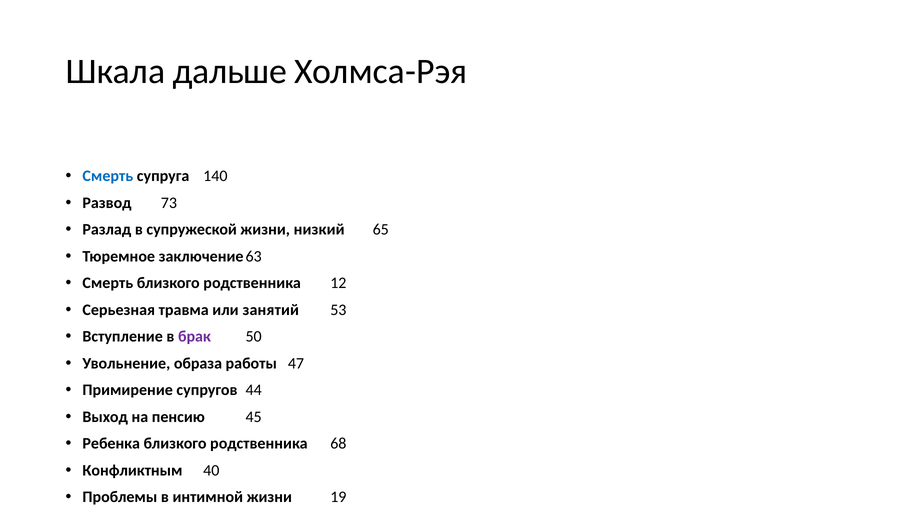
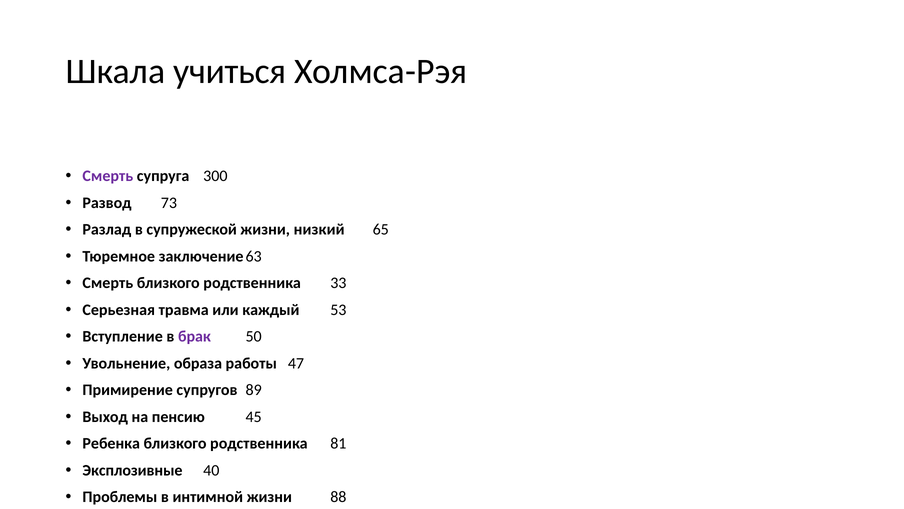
дальше: дальше -> учиться
Смерть at (108, 176) colour: blue -> purple
140: 140 -> 300
12: 12 -> 33
занятий: занятий -> каждый
44: 44 -> 89
68: 68 -> 81
Конфликтным: Конфликтным -> Эксплозивные
19: 19 -> 88
